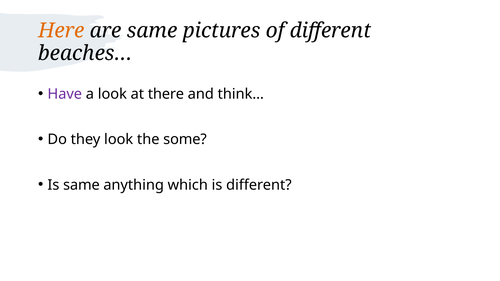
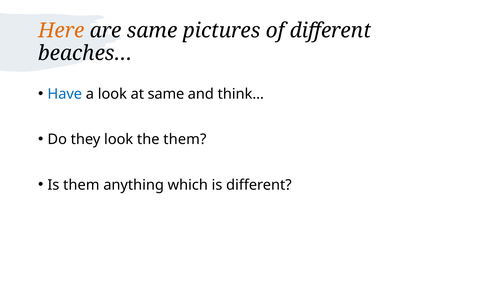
Have colour: purple -> blue
at there: there -> same
the some: some -> them
Is same: same -> them
